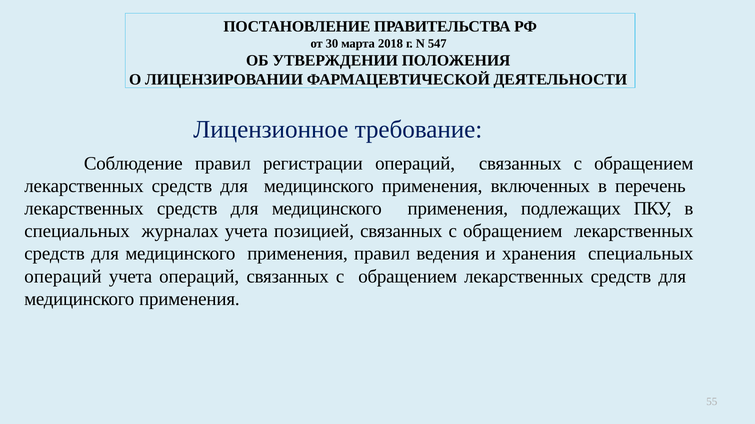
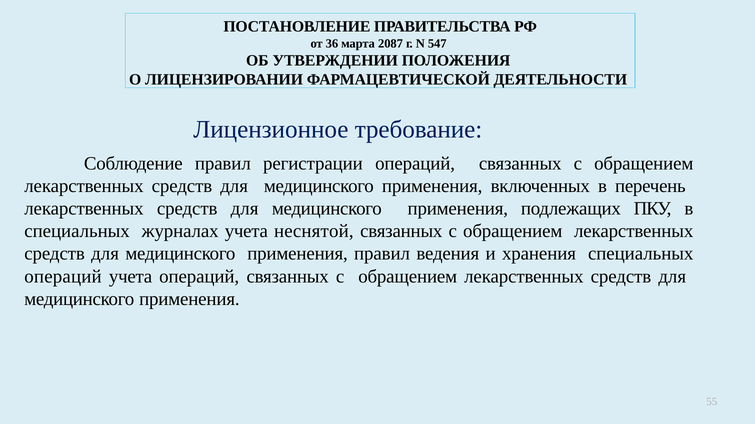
30: 30 -> 36
2018: 2018 -> 2087
позицией: позицией -> неснятой
